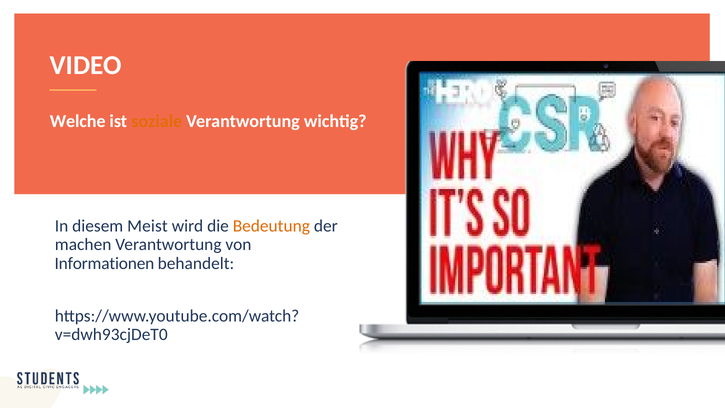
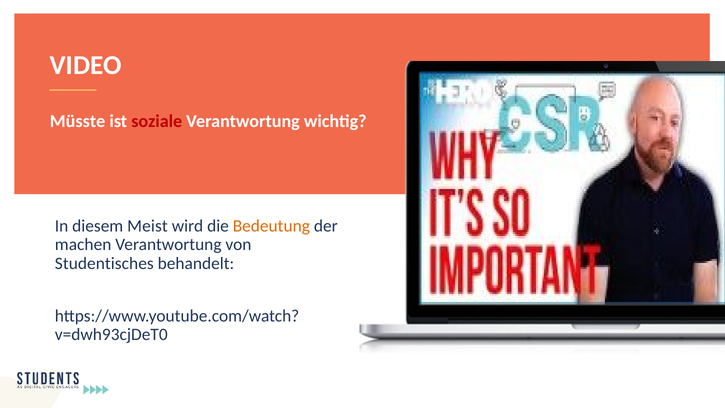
Welche: Welche -> Müsste
soziale colour: orange -> red
Informationen: Informationen -> Studentisches
